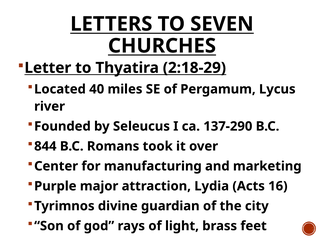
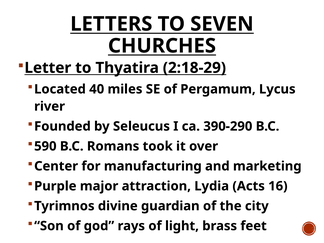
137-290: 137-290 -> 390-290
844: 844 -> 590
